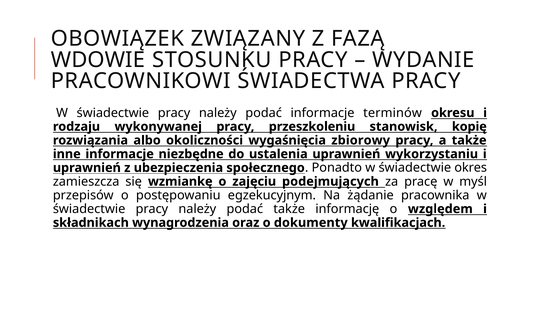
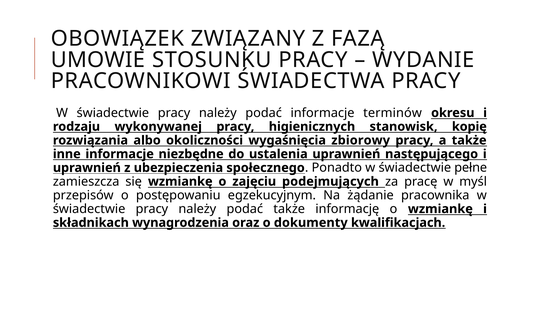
WDOWIE: WDOWIE -> UMOWIE
przeszkoleniu: przeszkoleniu -> higienicznych
wykorzystaniu: wykorzystaniu -> następującego
okres: okres -> pełne
o względem: względem -> wzmiankę
